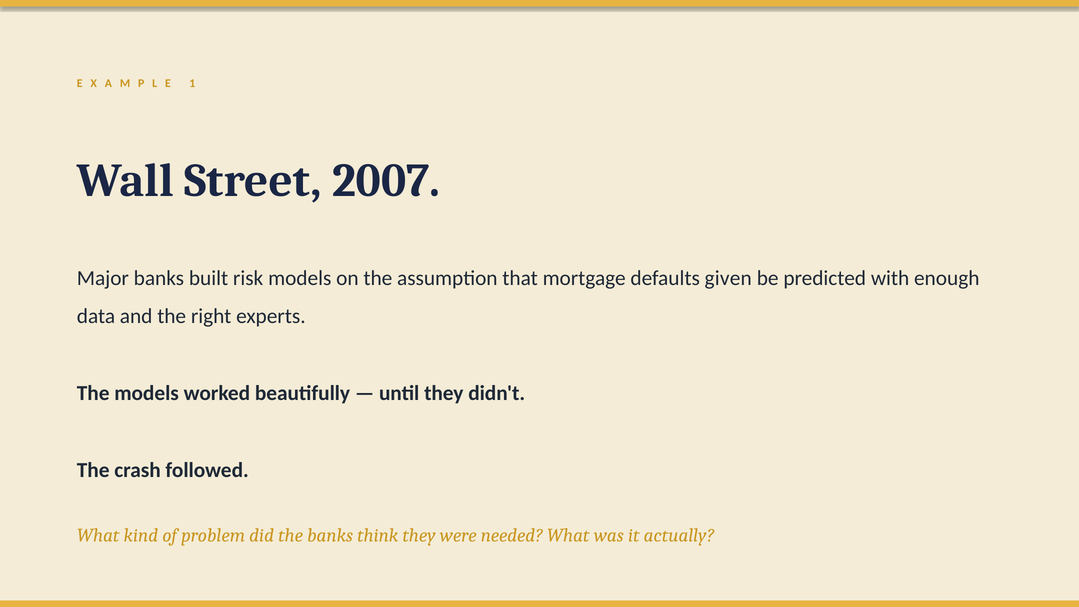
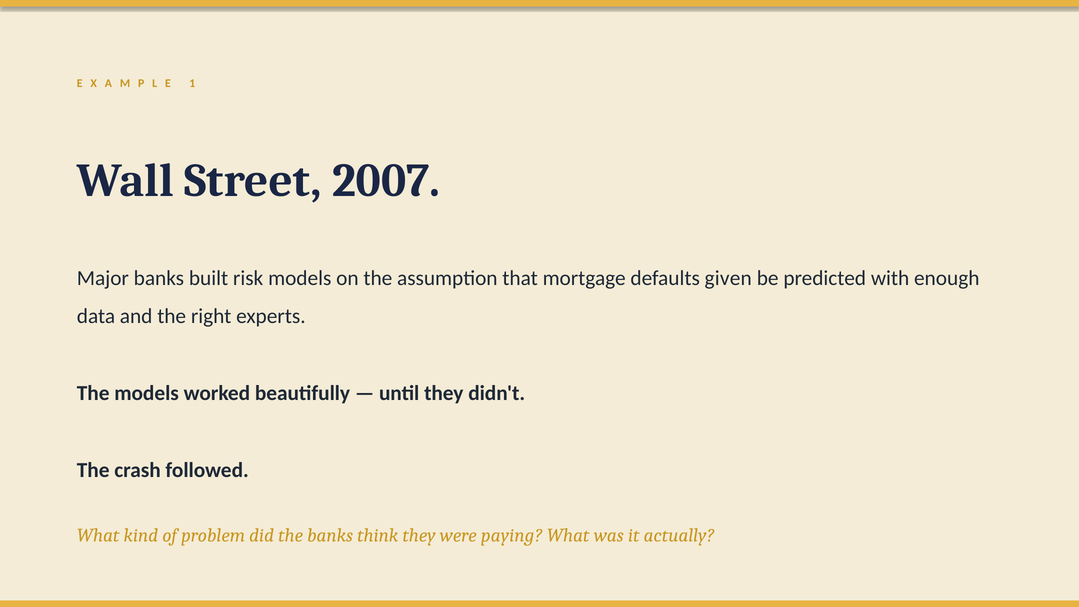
needed: needed -> paying
